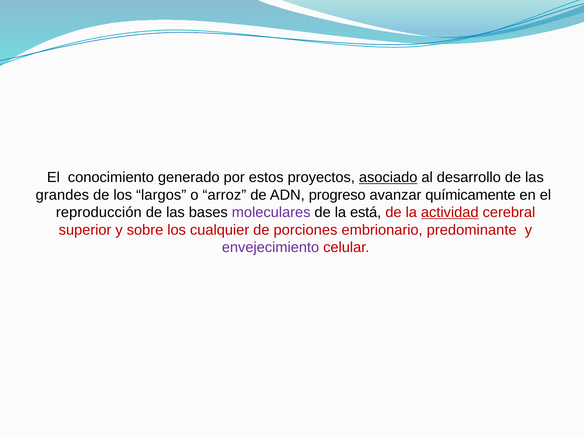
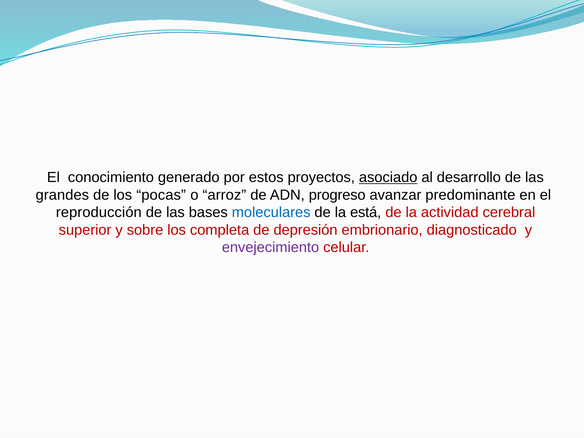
largos: largos -> pocas
químicamente: químicamente -> predominante
moleculares colour: purple -> blue
actividad underline: present -> none
cualquier: cualquier -> completa
porciones: porciones -> depresión
predominante: predominante -> diagnosticado
